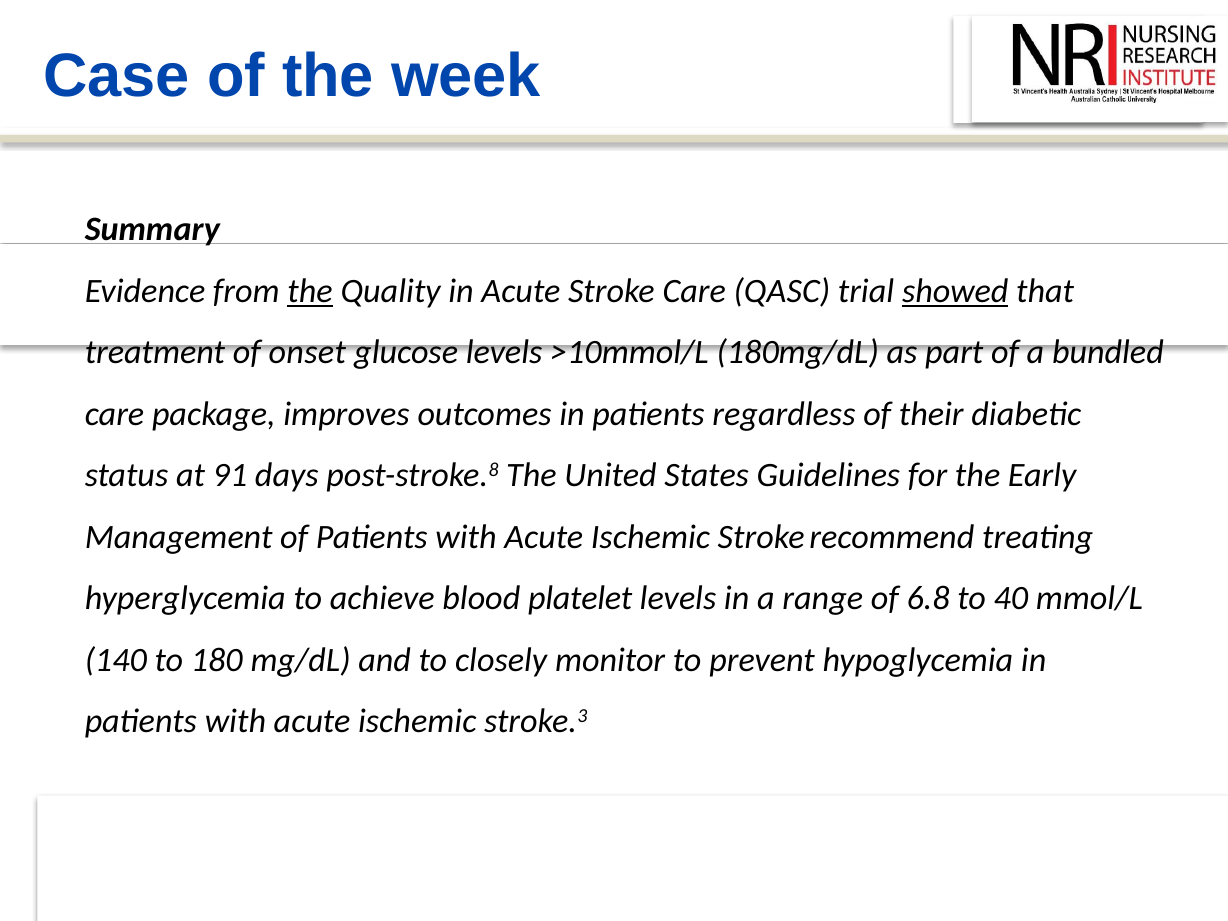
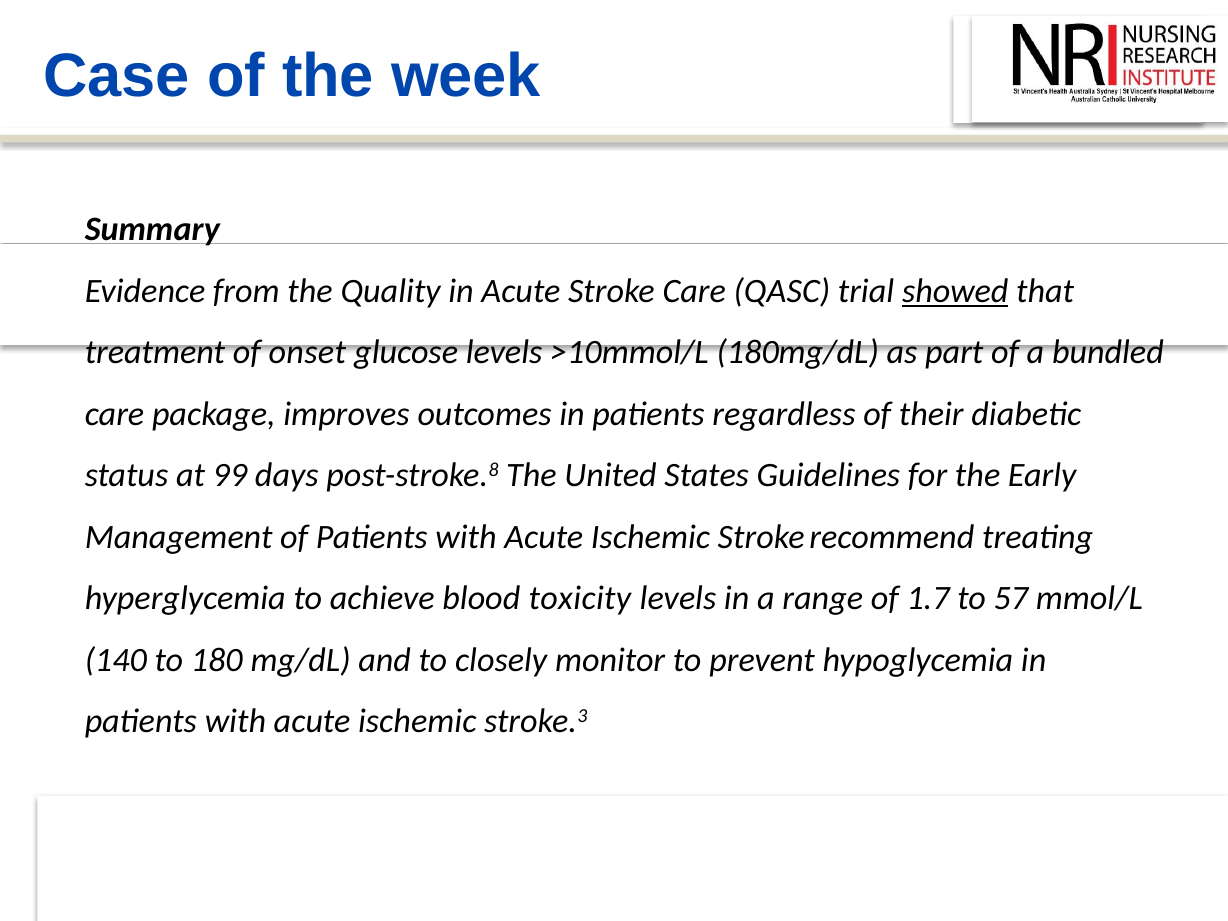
the at (310, 291) underline: present -> none
91: 91 -> 99
platelet: platelet -> toxicity
6.8: 6.8 -> 1.7
40: 40 -> 57
